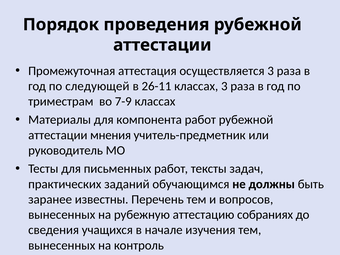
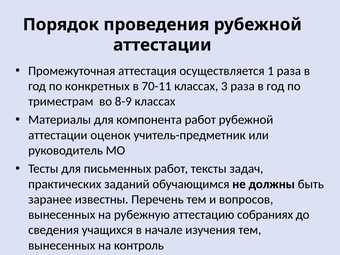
осуществляется 3: 3 -> 1
следующей: следующей -> конкретных
26-11: 26-11 -> 70-11
7-9: 7-9 -> 8-9
мнения: мнения -> оценок
